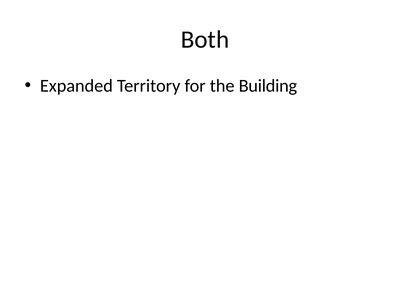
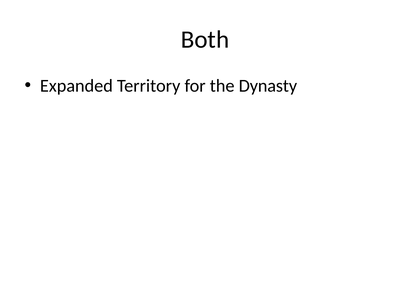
Building: Building -> Dynasty
